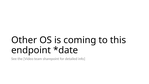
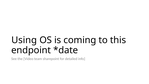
Other: Other -> Using
